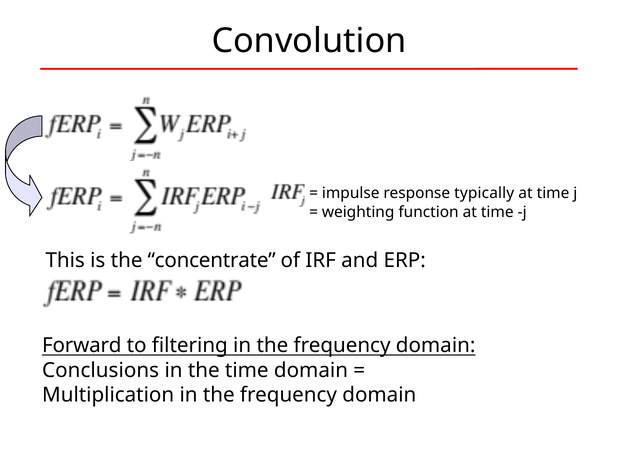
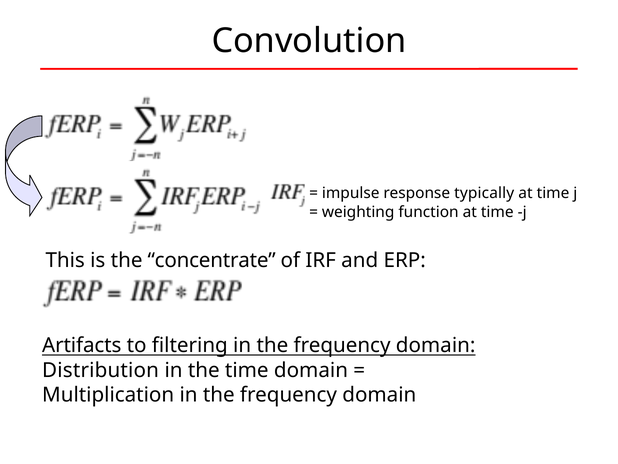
Forward: Forward -> Artifacts
Conclusions: Conclusions -> Distribution
